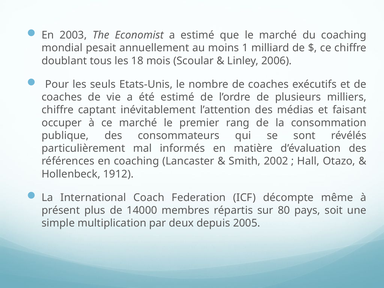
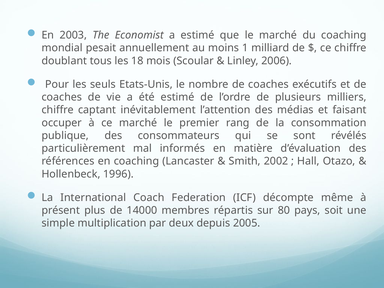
1912: 1912 -> 1996
